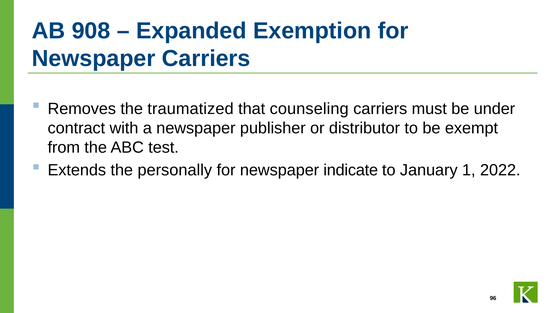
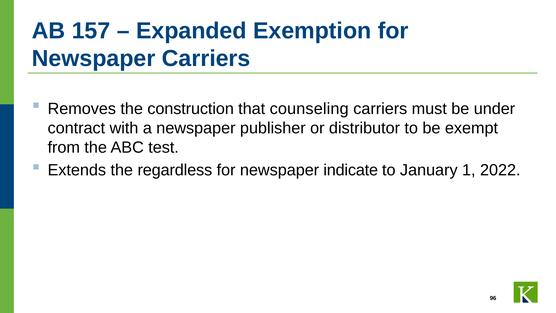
908: 908 -> 157
traumatized: traumatized -> construction
personally: personally -> regardless
